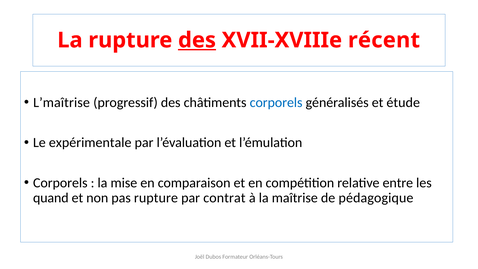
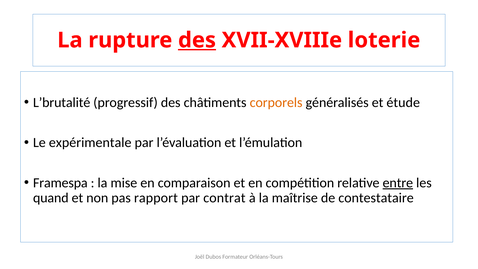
récent: récent -> loterie
L’maîtrise: L’maîtrise -> L’brutalité
corporels at (276, 103) colour: blue -> orange
Corporels at (60, 183): Corporels -> Framespa
entre underline: none -> present
pas rupture: rupture -> rapport
pédagogique: pédagogique -> contestataire
